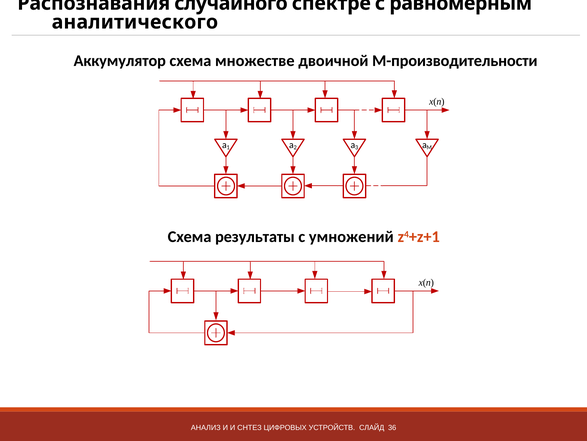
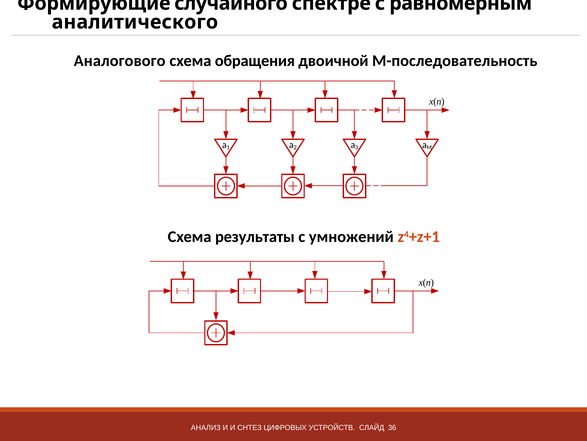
Распознавания: Распознавания -> Формирующие
Аккумулятор: Аккумулятор -> Аналогового
множестве: множестве -> обращения
М-производительности: М-производительности -> М-последовательность
